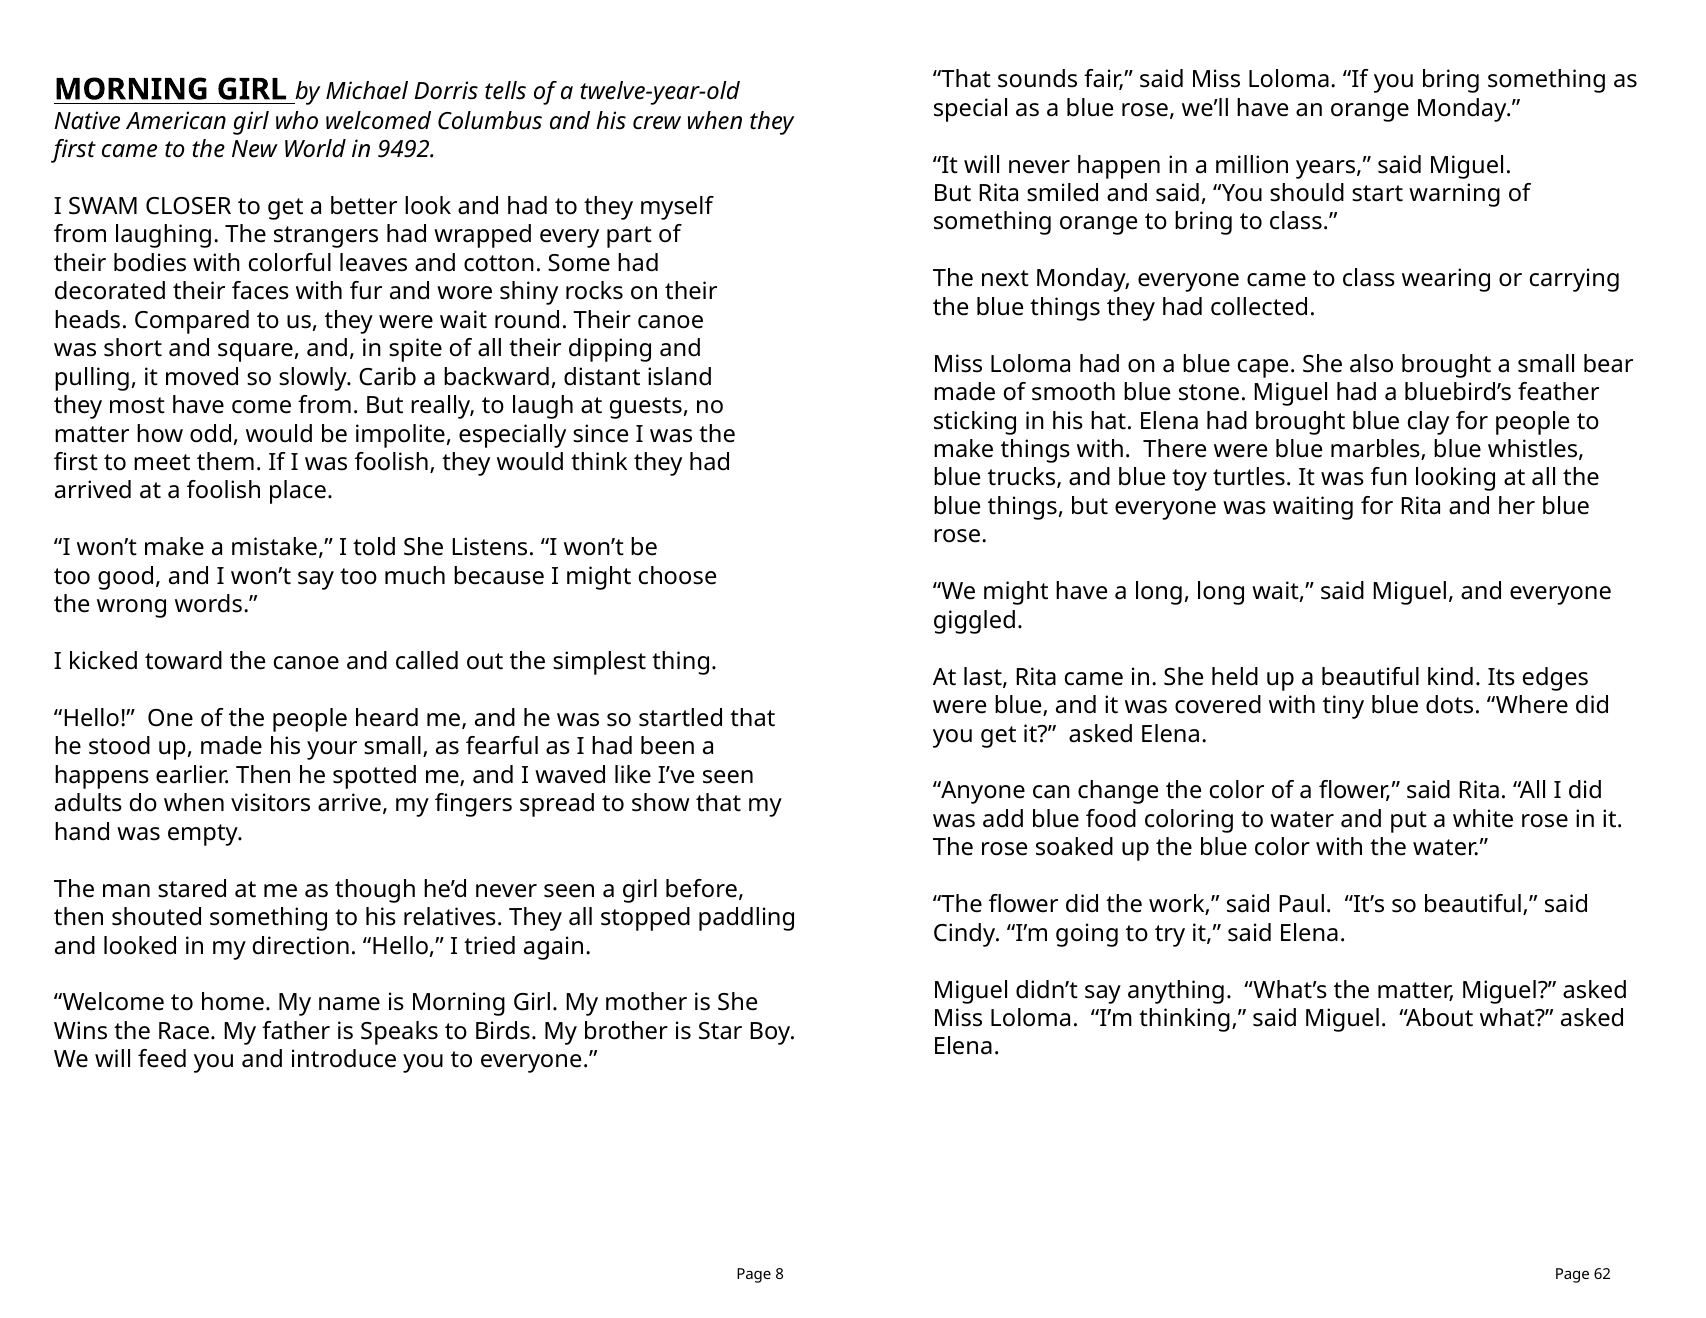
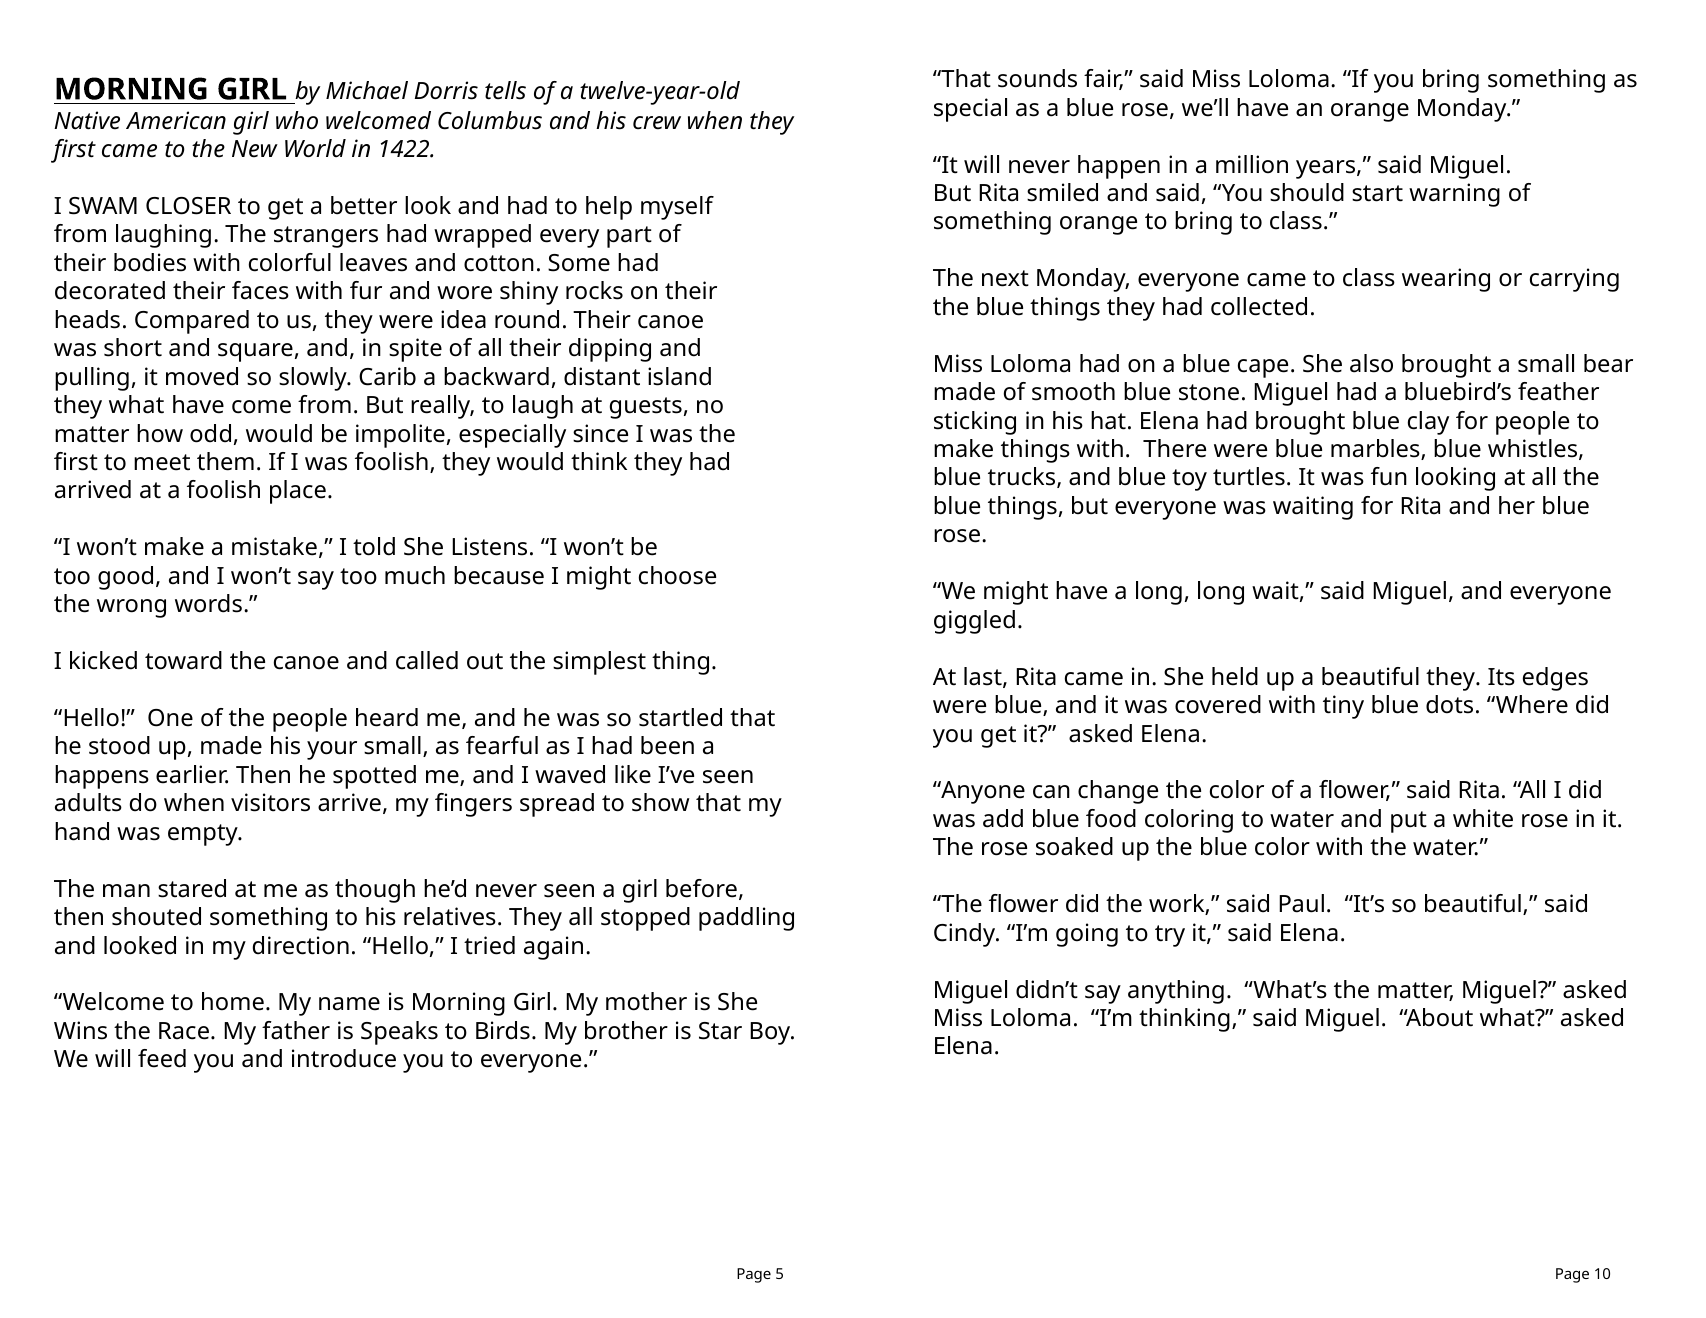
9492: 9492 -> 1422
to they: they -> help
were wait: wait -> idea
they most: most -> what
beautiful kind: kind -> they
8: 8 -> 5
62: 62 -> 10
